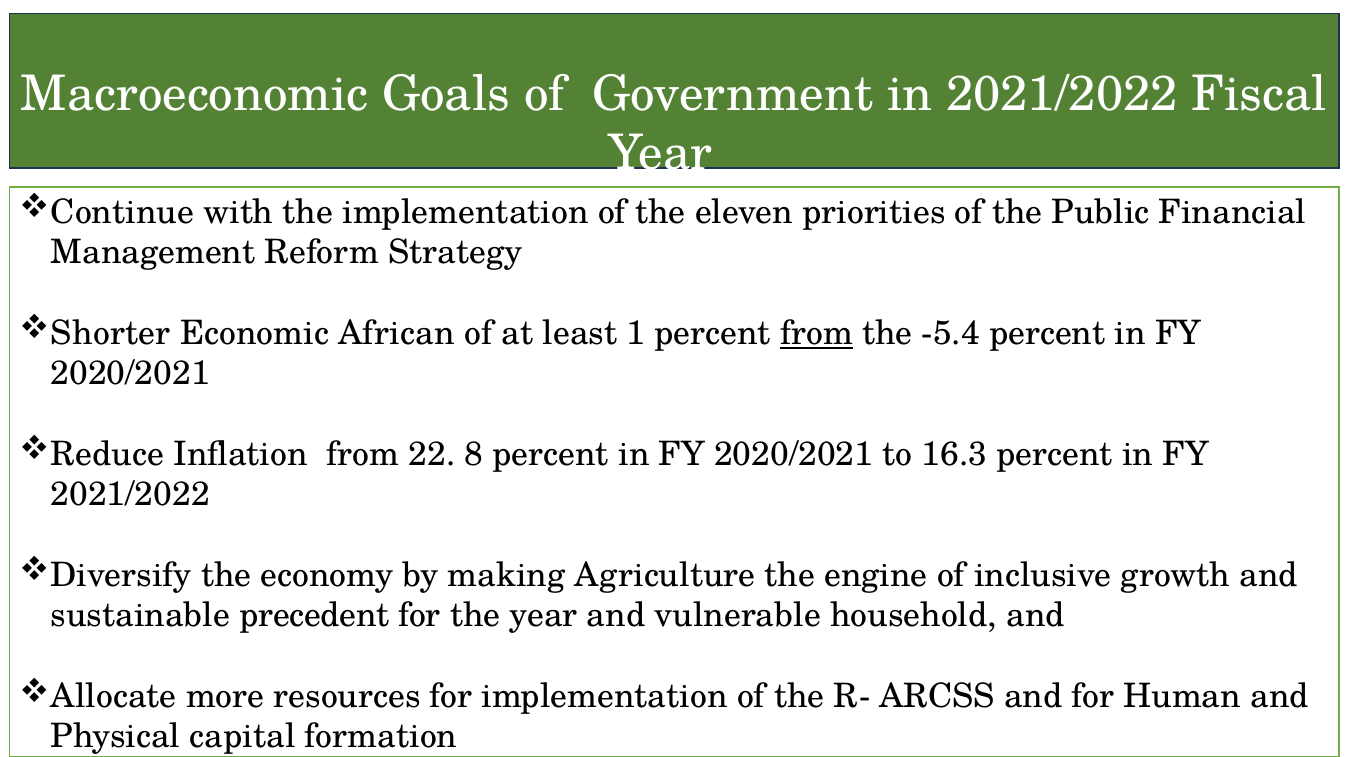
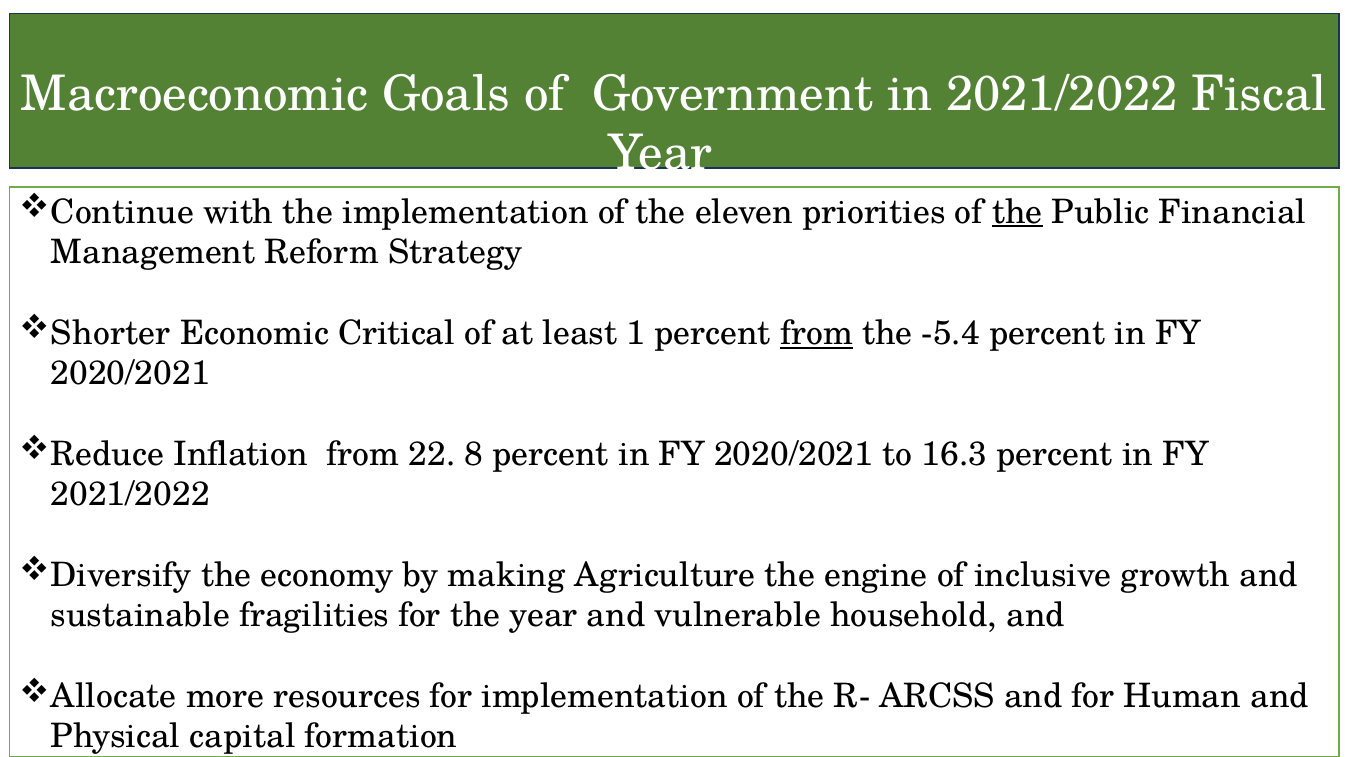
the at (1017, 212) underline: none -> present
African: African -> Critical
precedent: precedent -> fragilities
